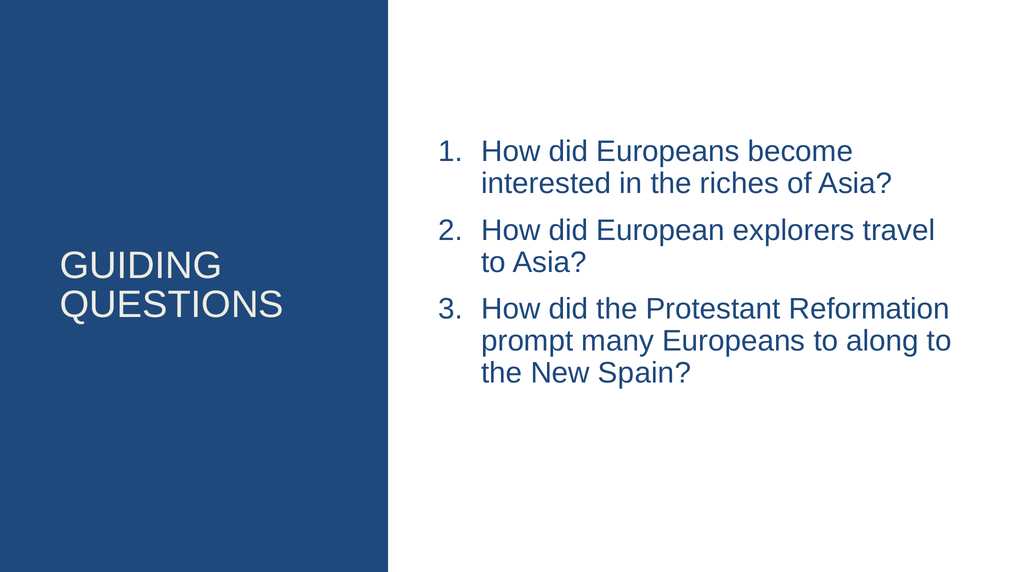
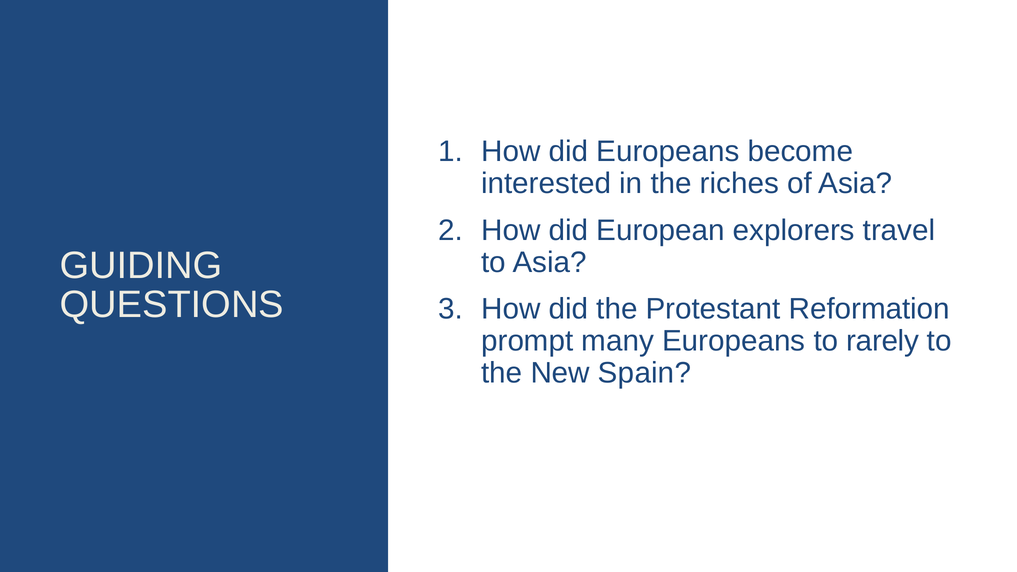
along: along -> rarely
